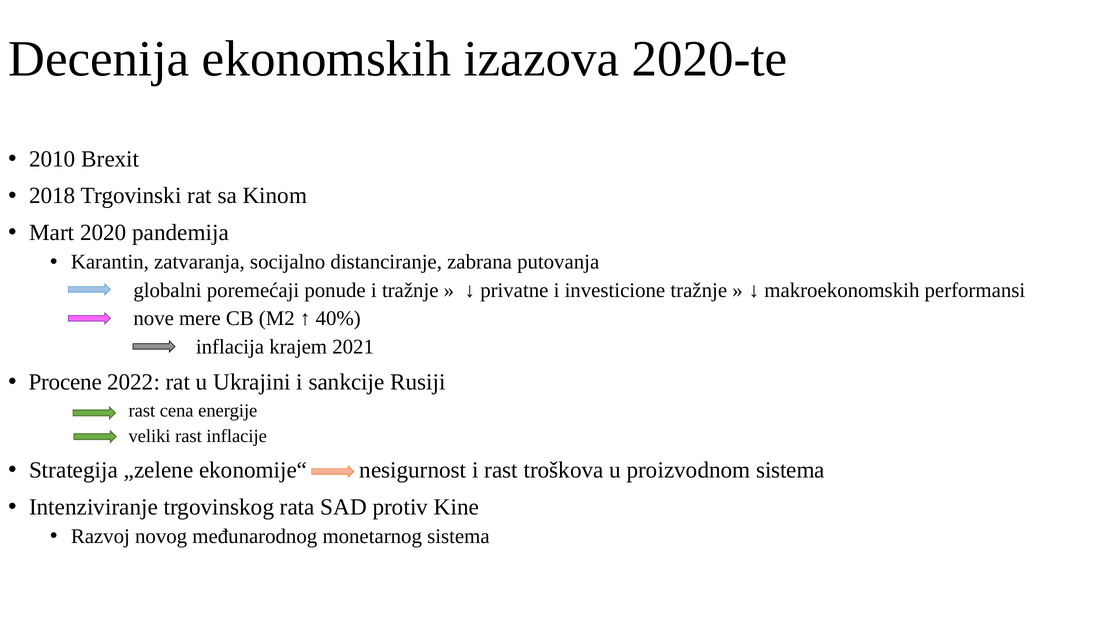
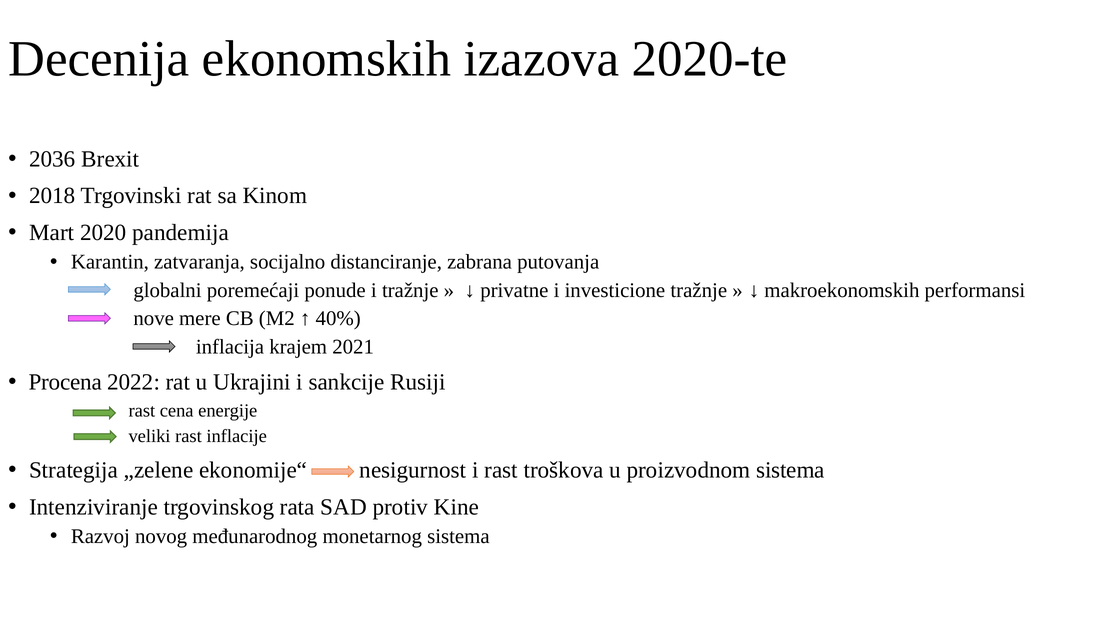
2010: 2010 -> 2036
Procene: Procene -> Procena
